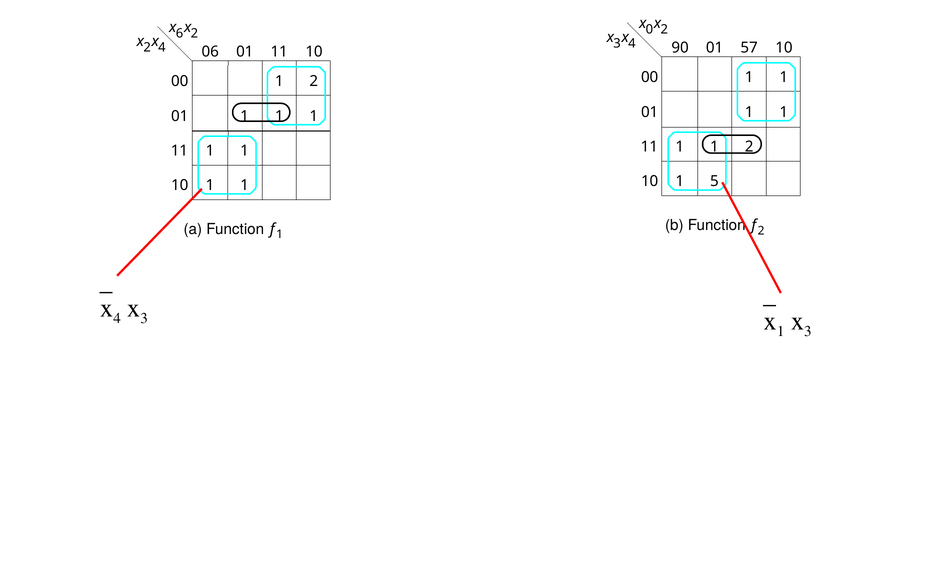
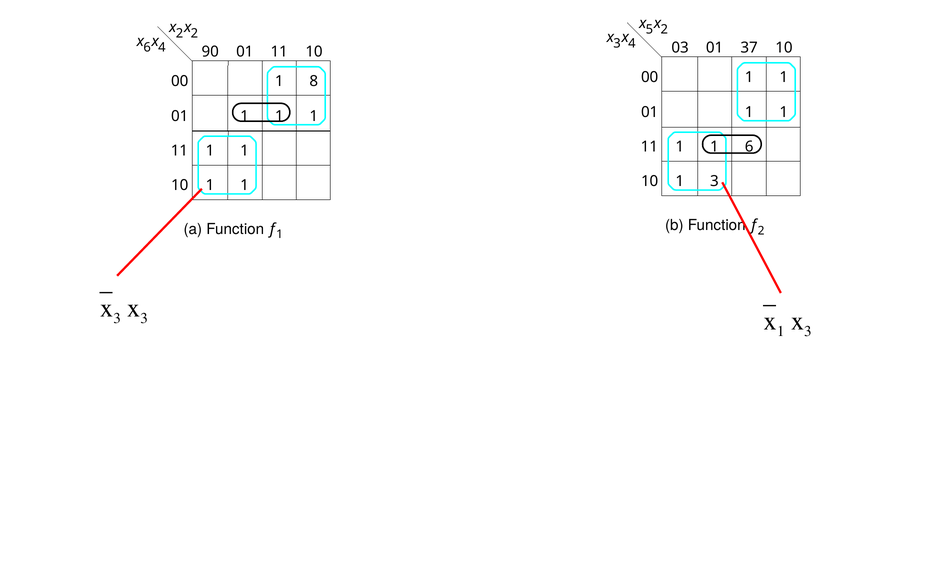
0: 0 -> 5
6 at (180, 33): 6 -> 2
90: 90 -> 03
57: 57 -> 37
2 at (147, 47): 2 -> 6
06: 06 -> 90
2 at (314, 81): 2 -> 8
1 1 2: 2 -> 6
1 5: 5 -> 3
4 at (117, 318): 4 -> 3
